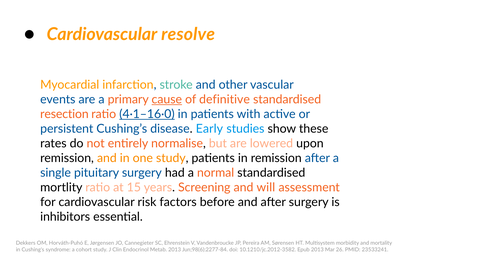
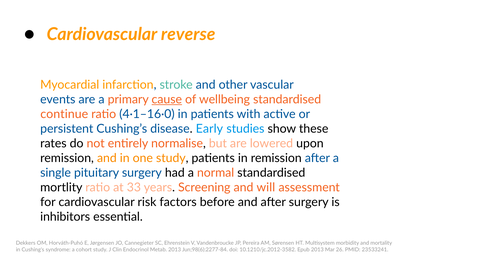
resolve: resolve -> reverse
definitive: definitive -> wellbeing
resection: resection -> continue
4·1–16·0 underline: present -> none
15: 15 -> 33
